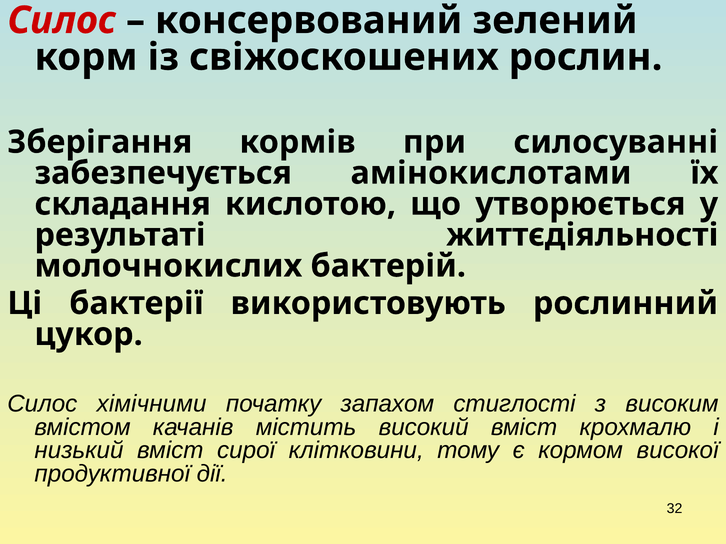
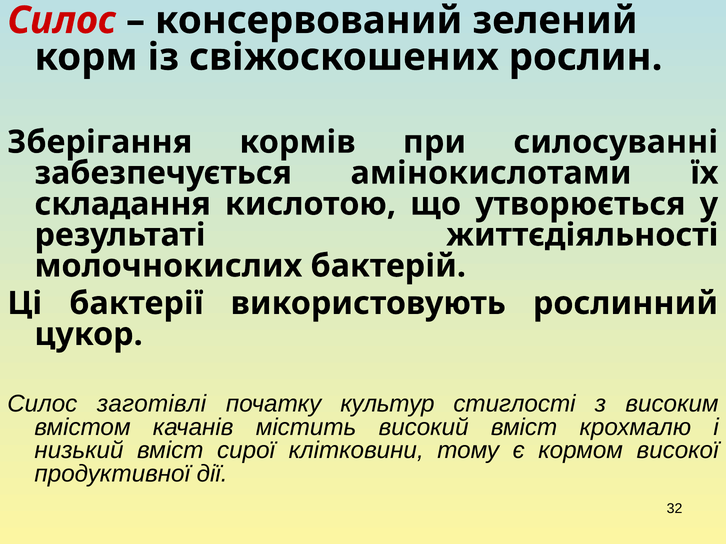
хімічними: хімічними -> заготівлі
запахом: запахом -> культур
